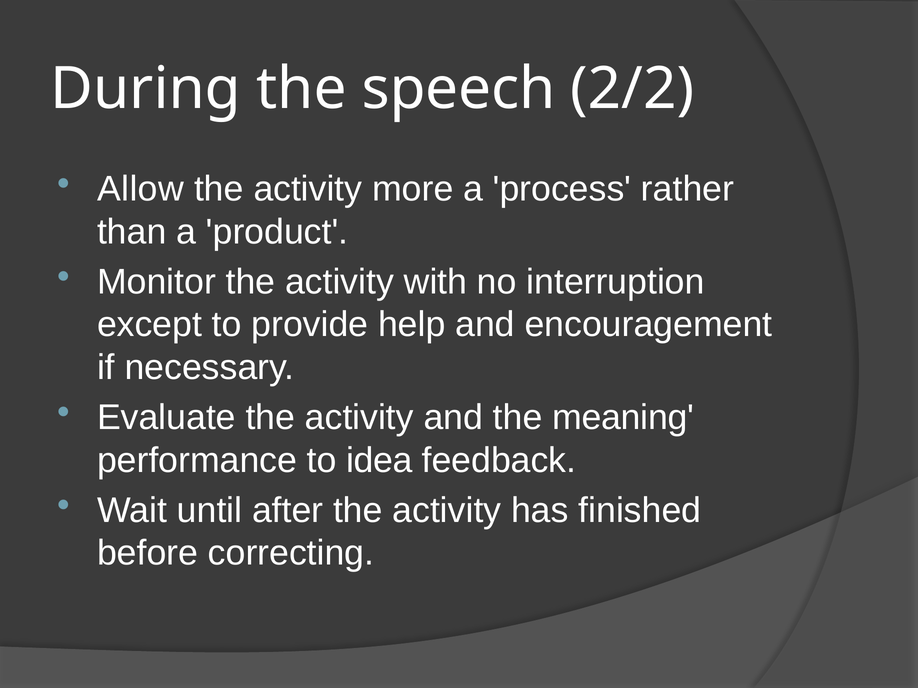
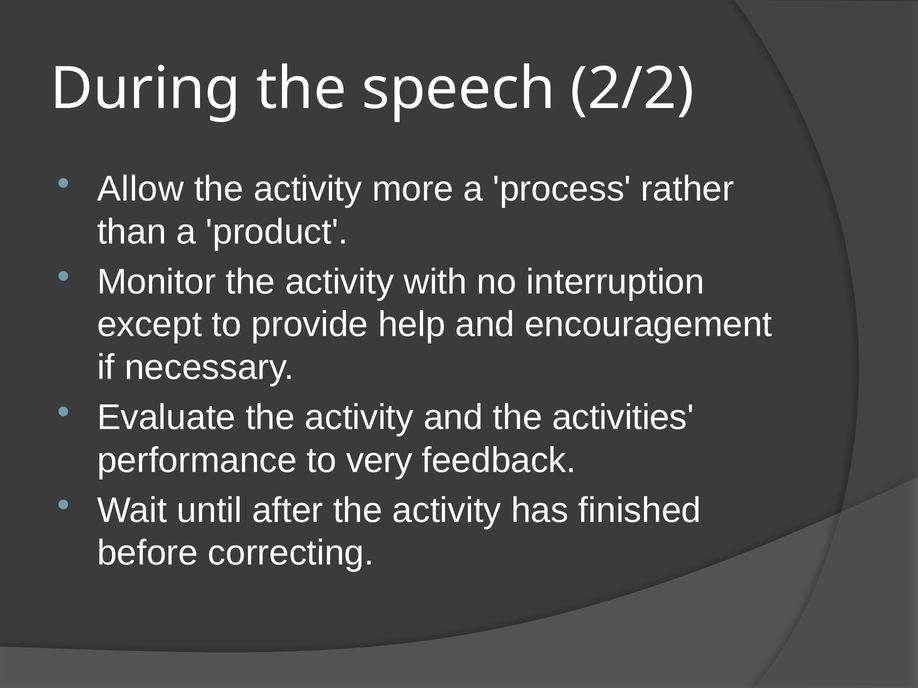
meaning: meaning -> activities
idea: idea -> very
